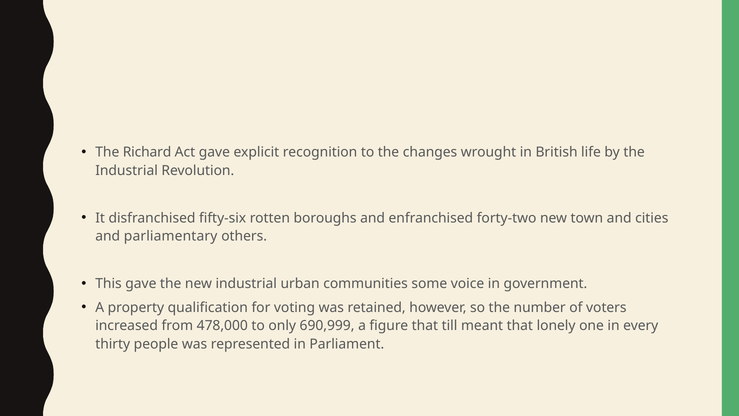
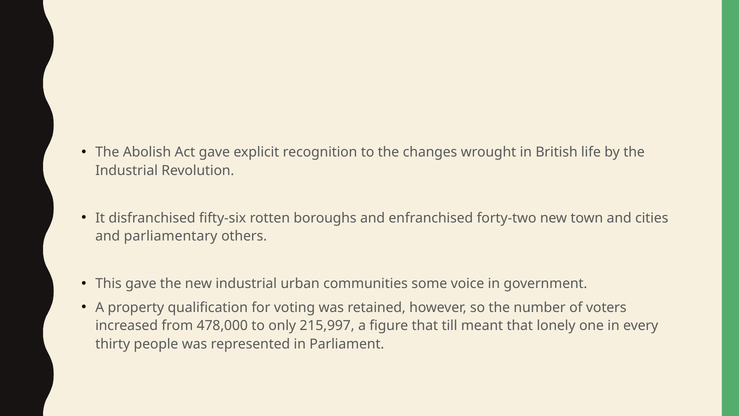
Richard: Richard -> Abolish
690,999: 690,999 -> 215,997
